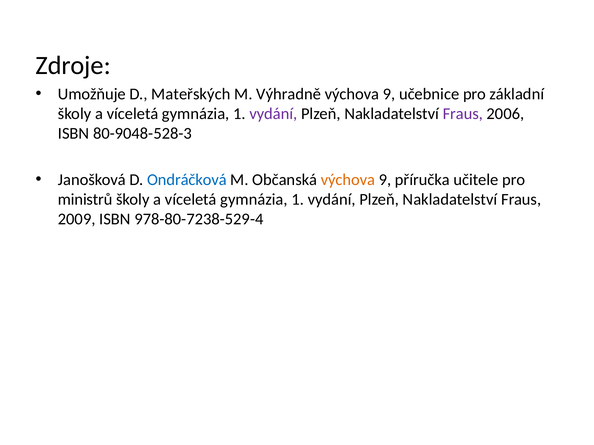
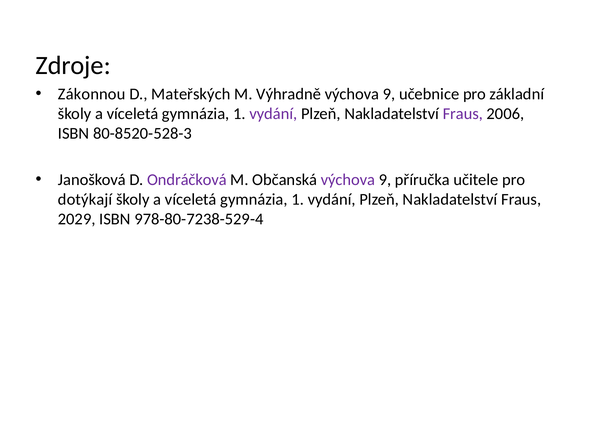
Umožňuje: Umožňuje -> Zákonnou
80-9048-528-3: 80-9048-528-3 -> 80-8520-528-3
Ondráčková colour: blue -> purple
výchova at (348, 180) colour: orange -> purple
ministrů: ministrů -> dotýkají
2009: 2009 -> 2029
